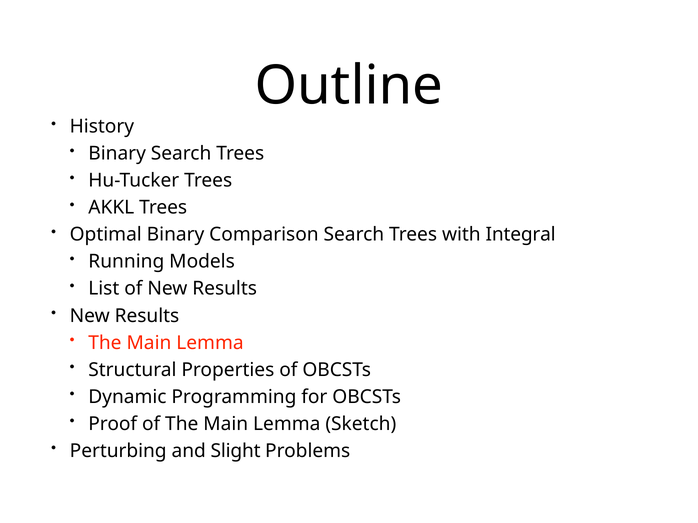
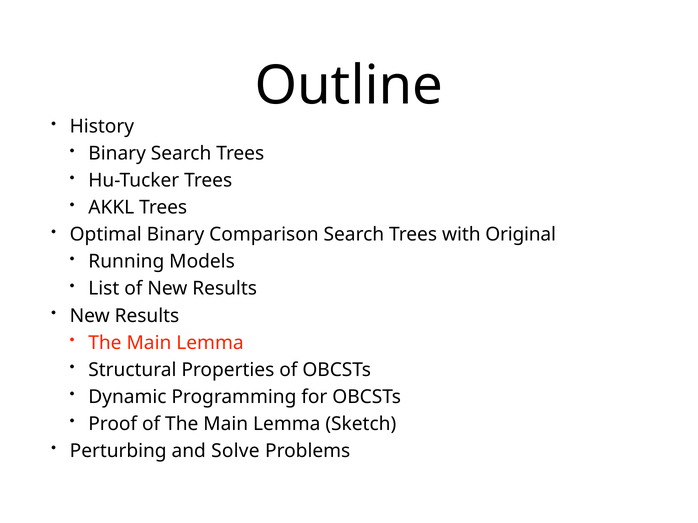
Integral: Integral -> Original
Slight: Slight -> Solve
